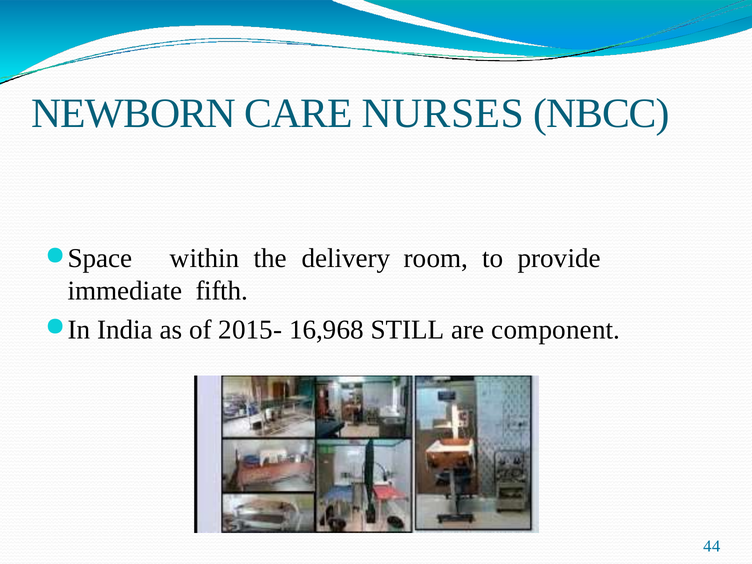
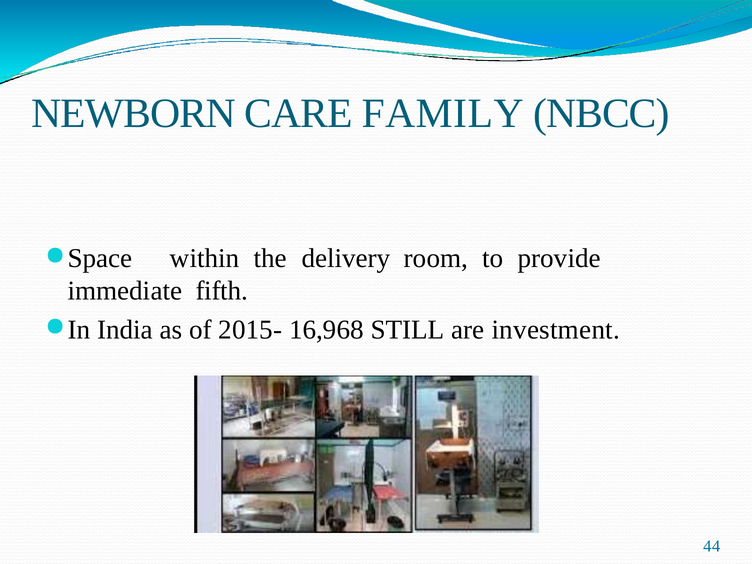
NURSES: NURSES -> FAMILY
component: component -> investment
